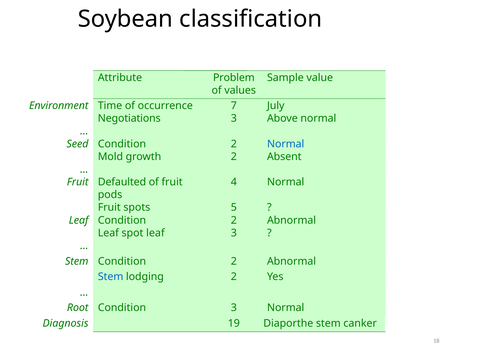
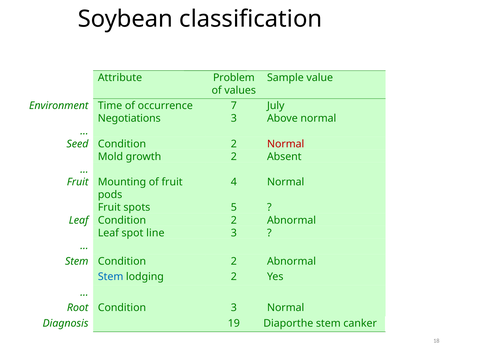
Normal at (286, 144) colour: blue -> red
Defaulted: Defaulted -> Mounting
spot leaf: leaf -> line
